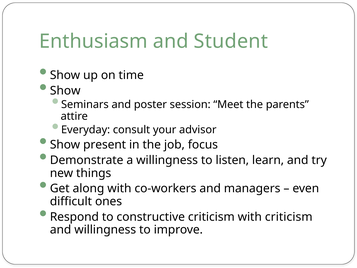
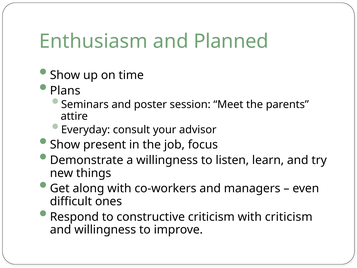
Student: Student -> Planned
Show at (65, 91): Show -> Plans
